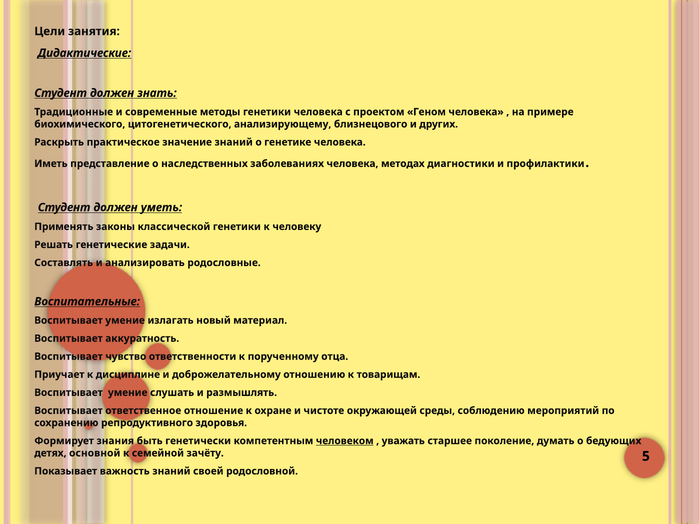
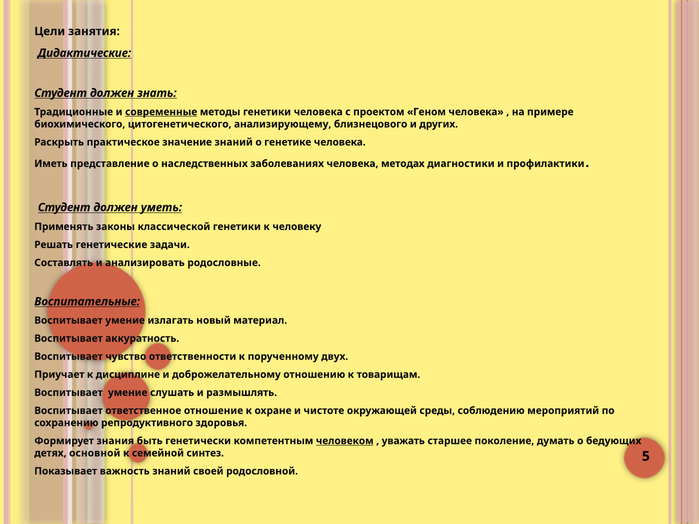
современные underline: none -> present
отца: отца -> двух
зачёту: зачёту -> синтез
